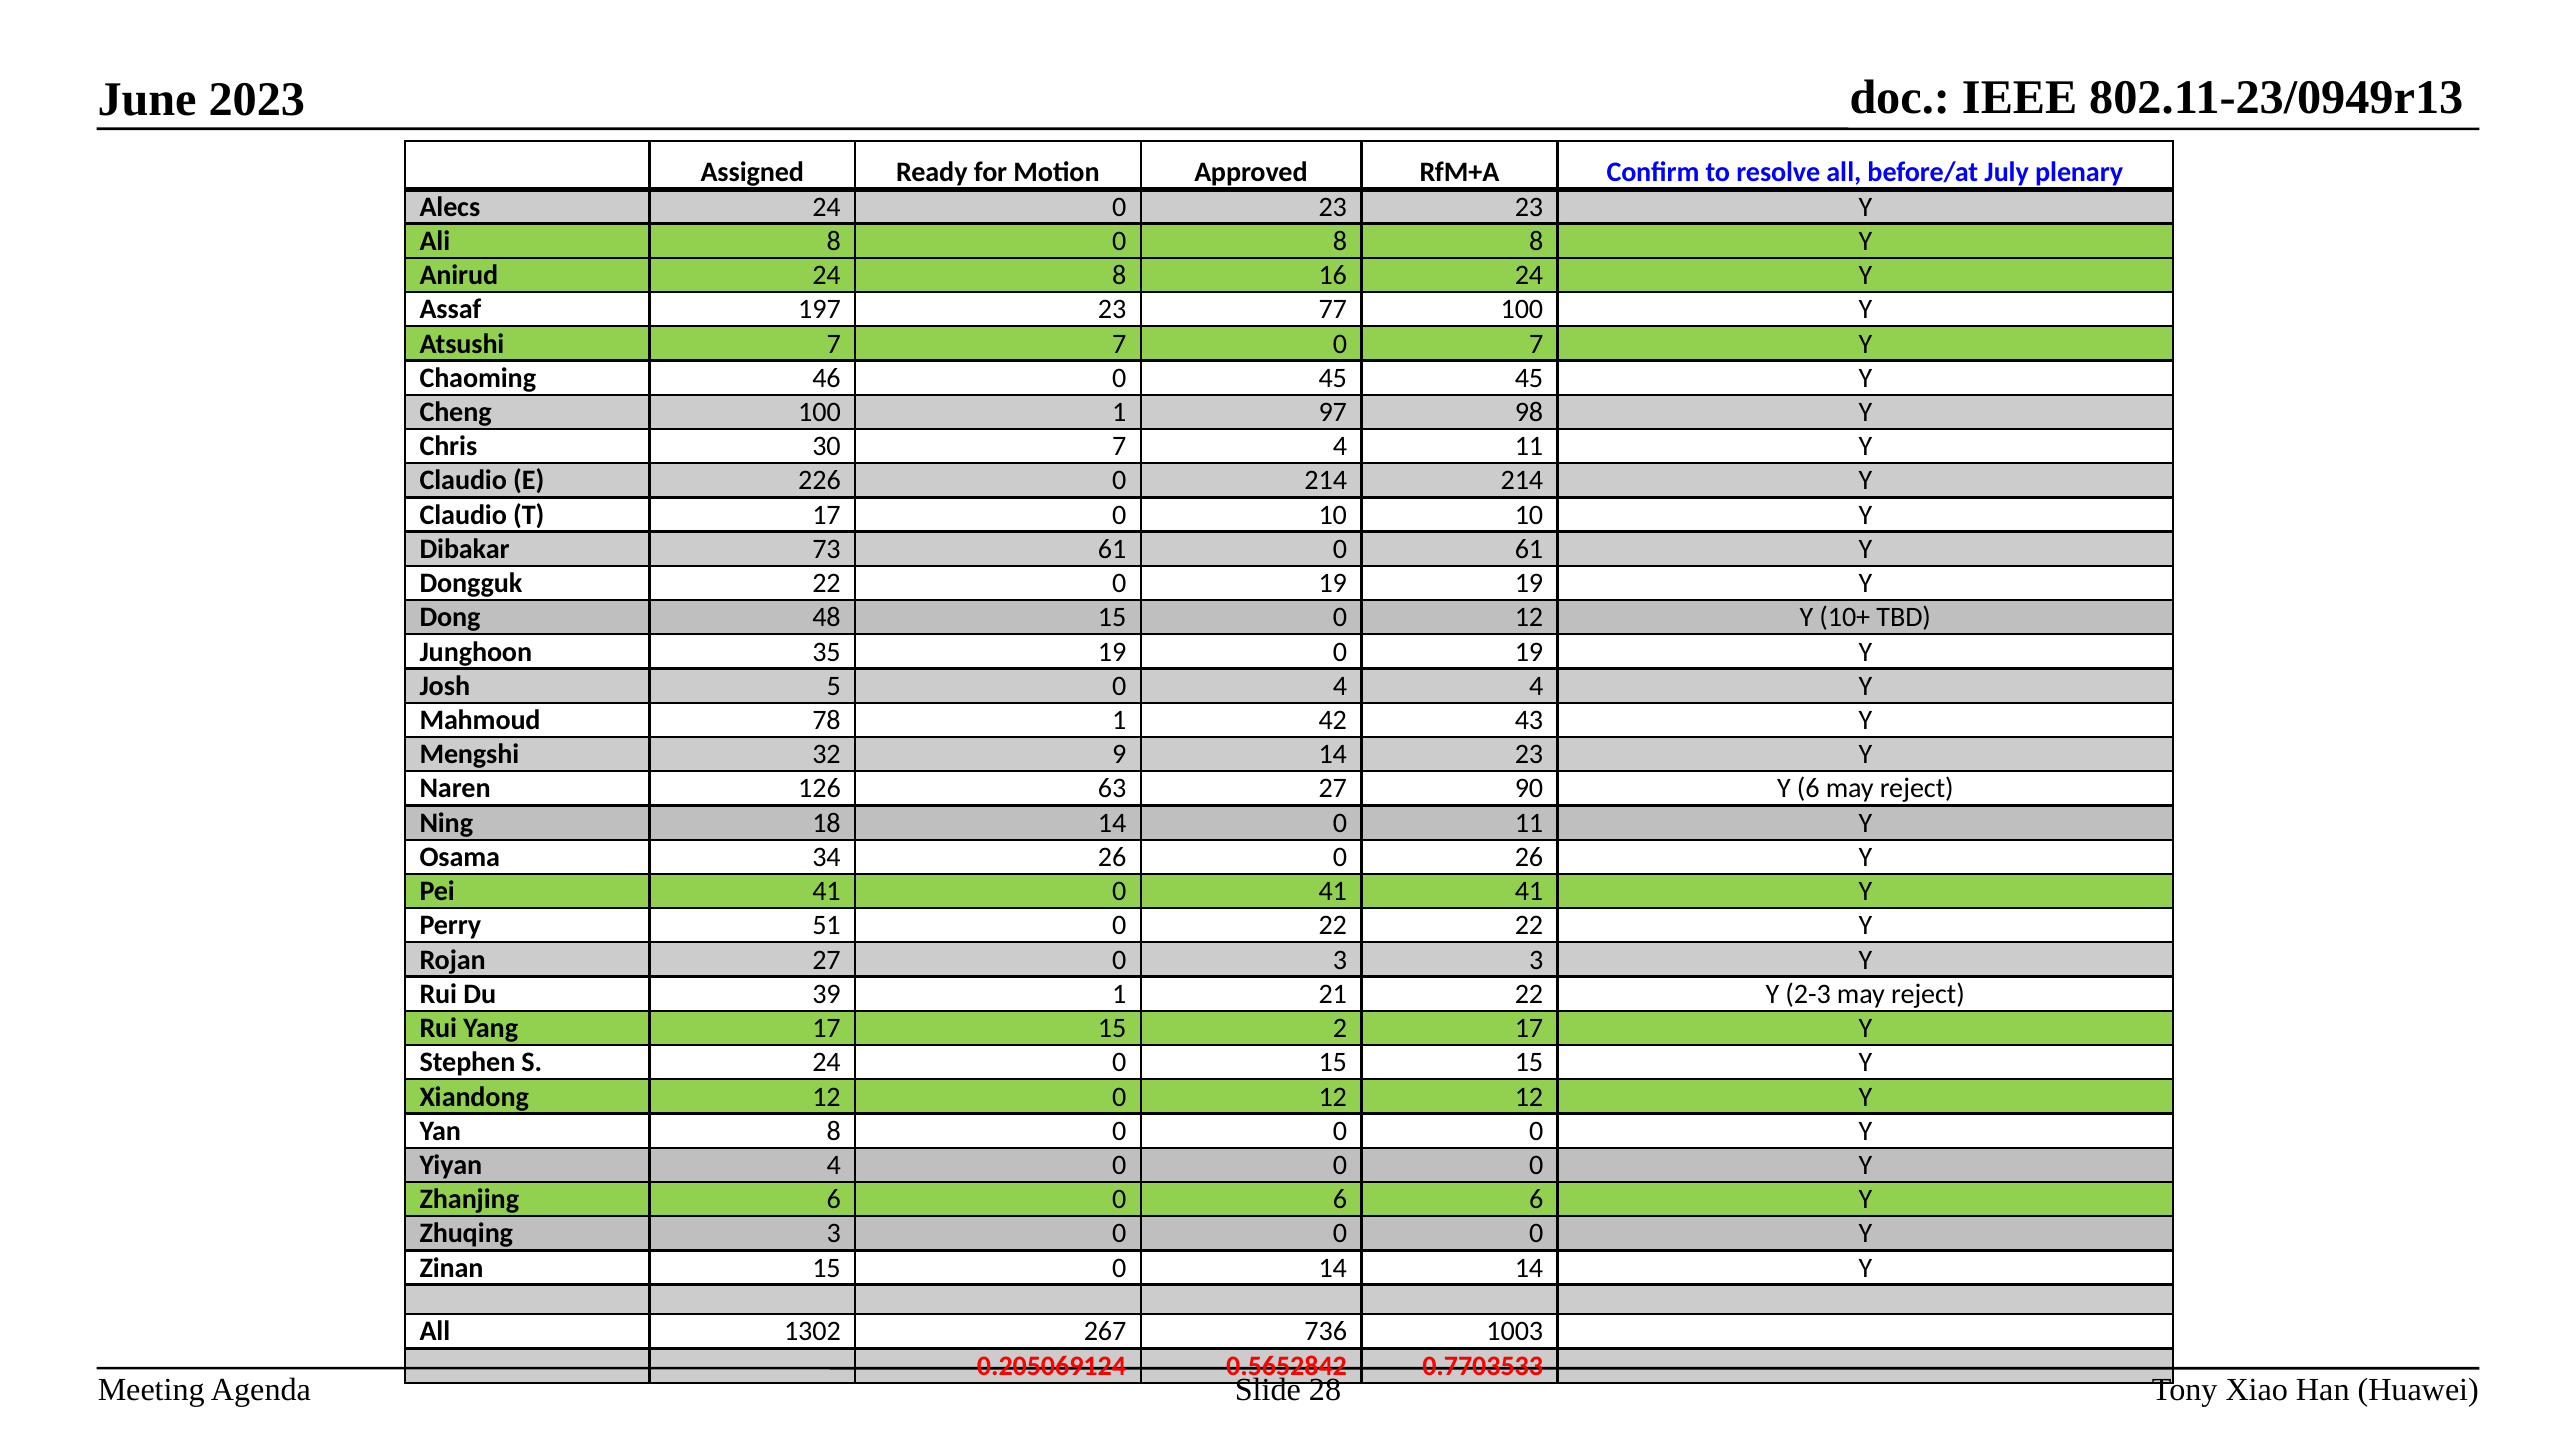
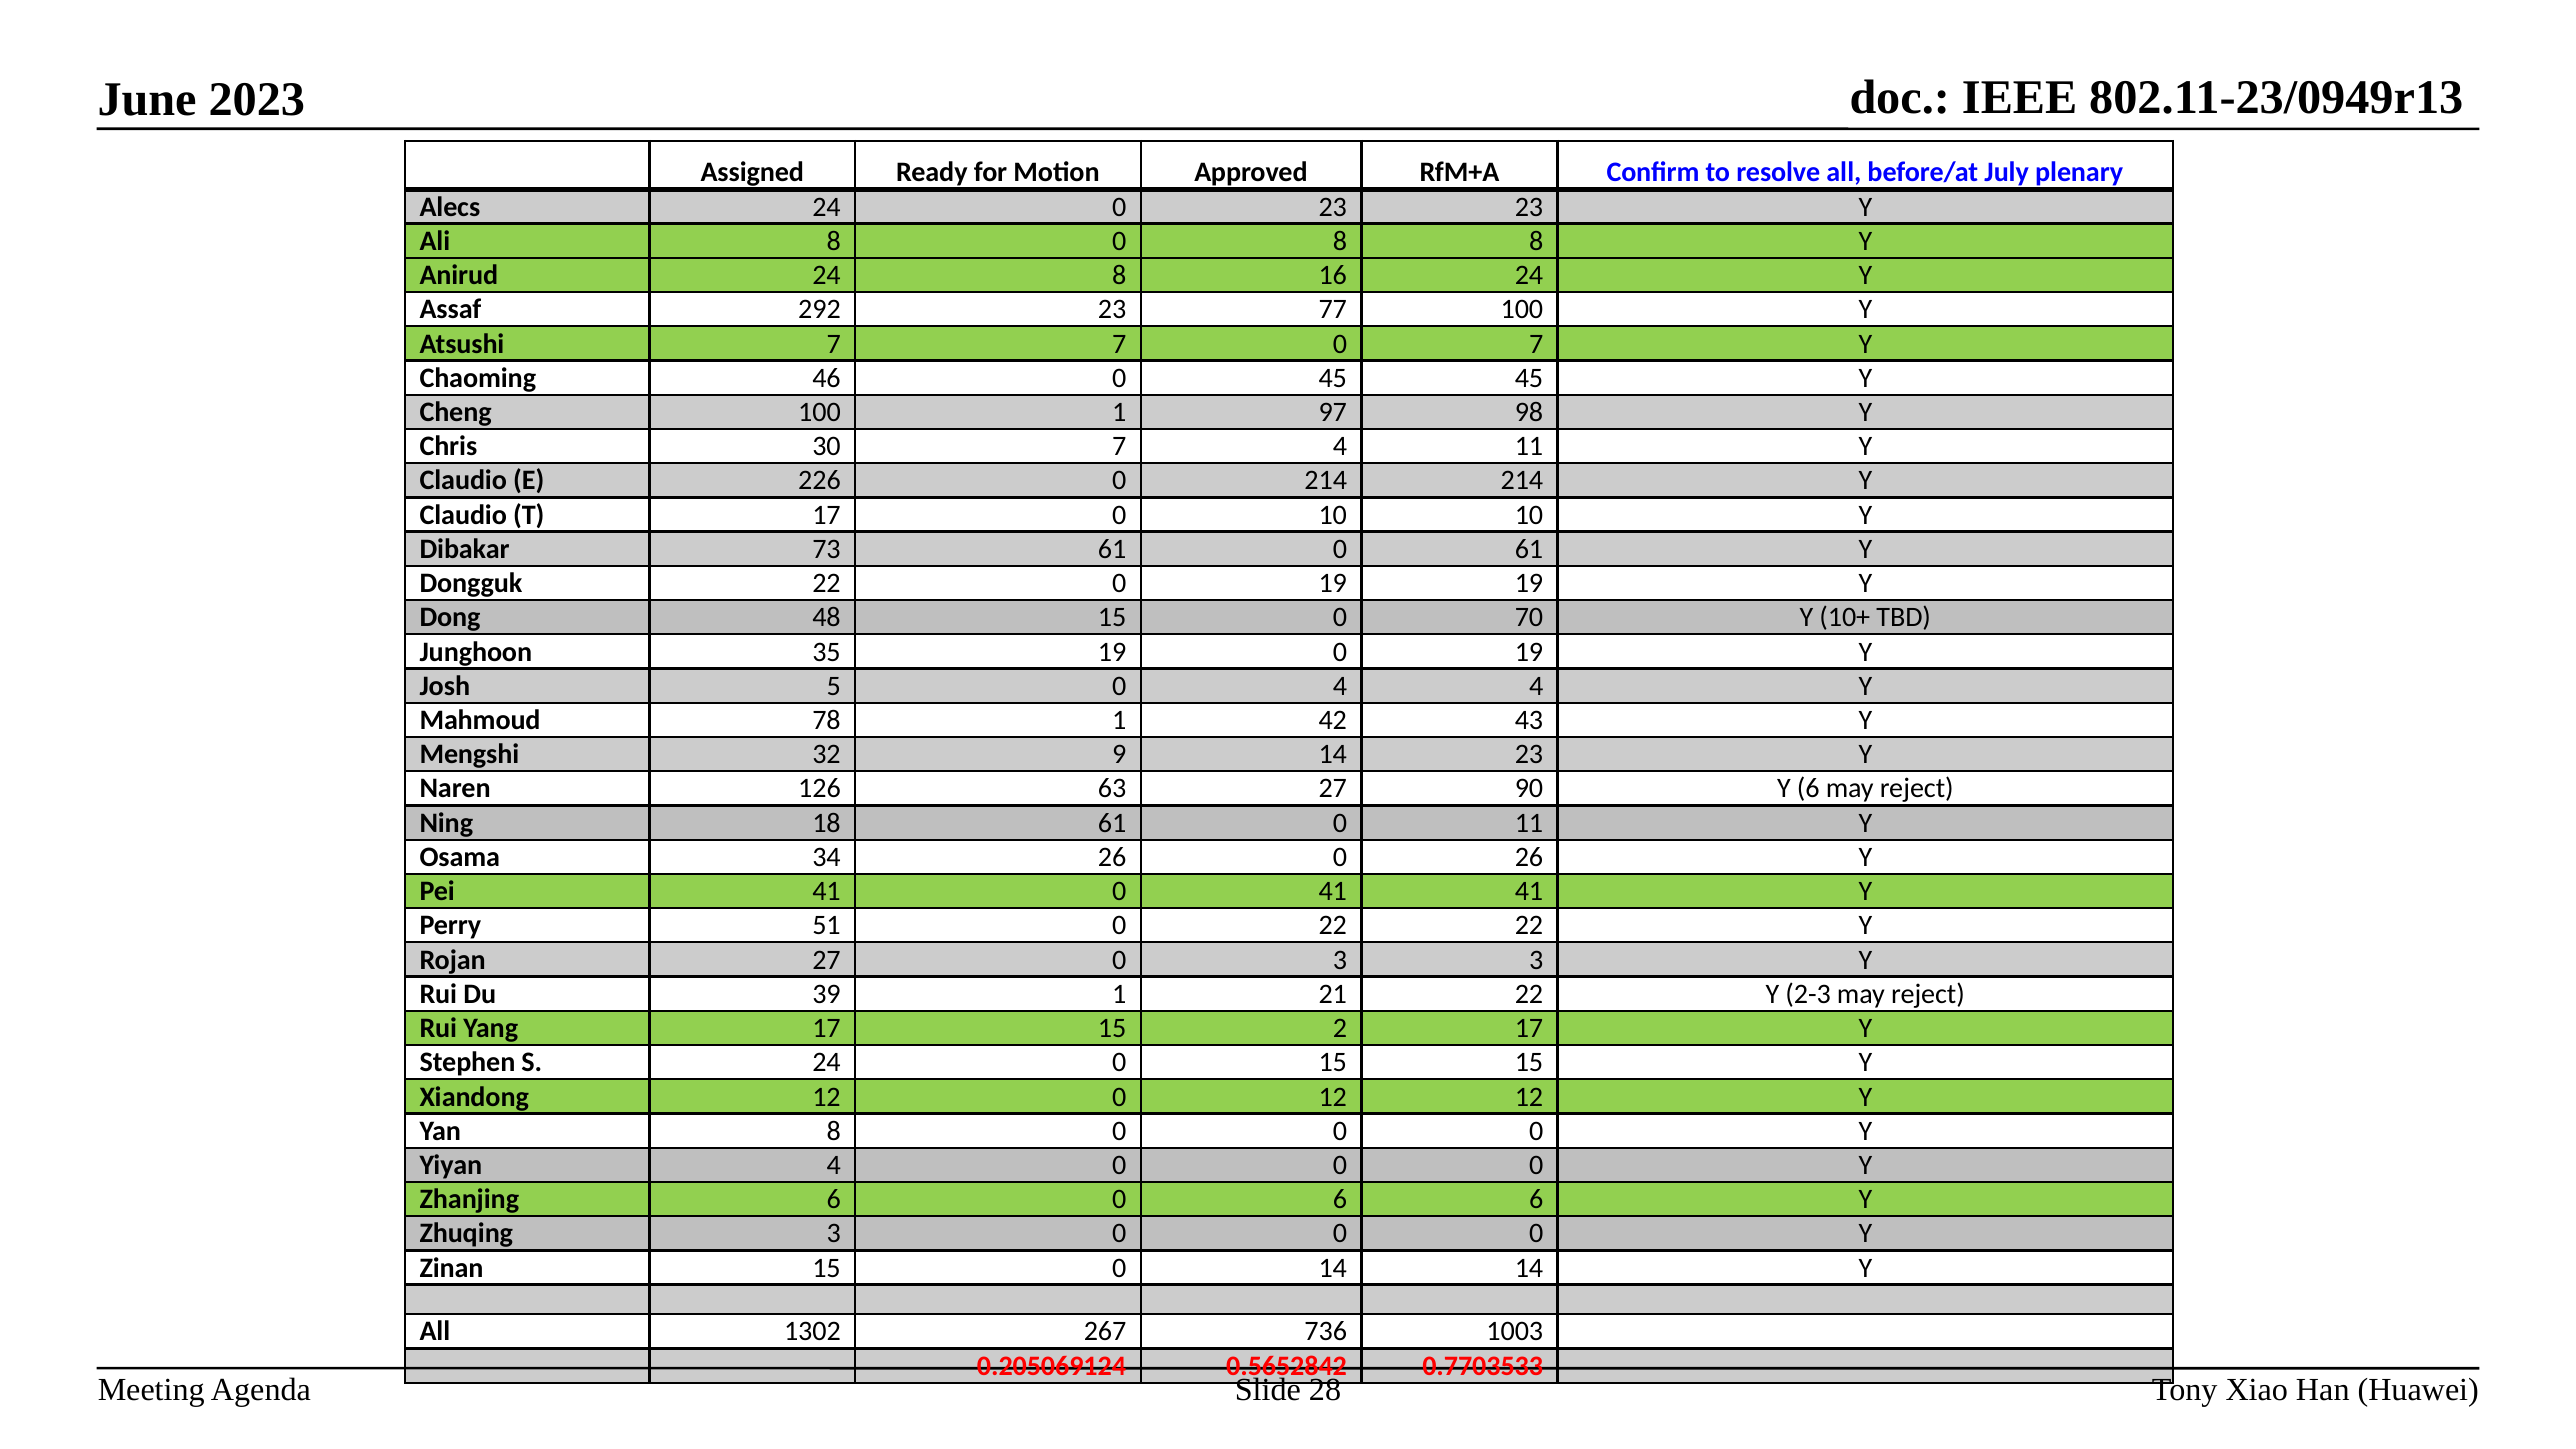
197: 197 -> 292
15 0 12: 12 -> 70
18 14: 14 -> 61
